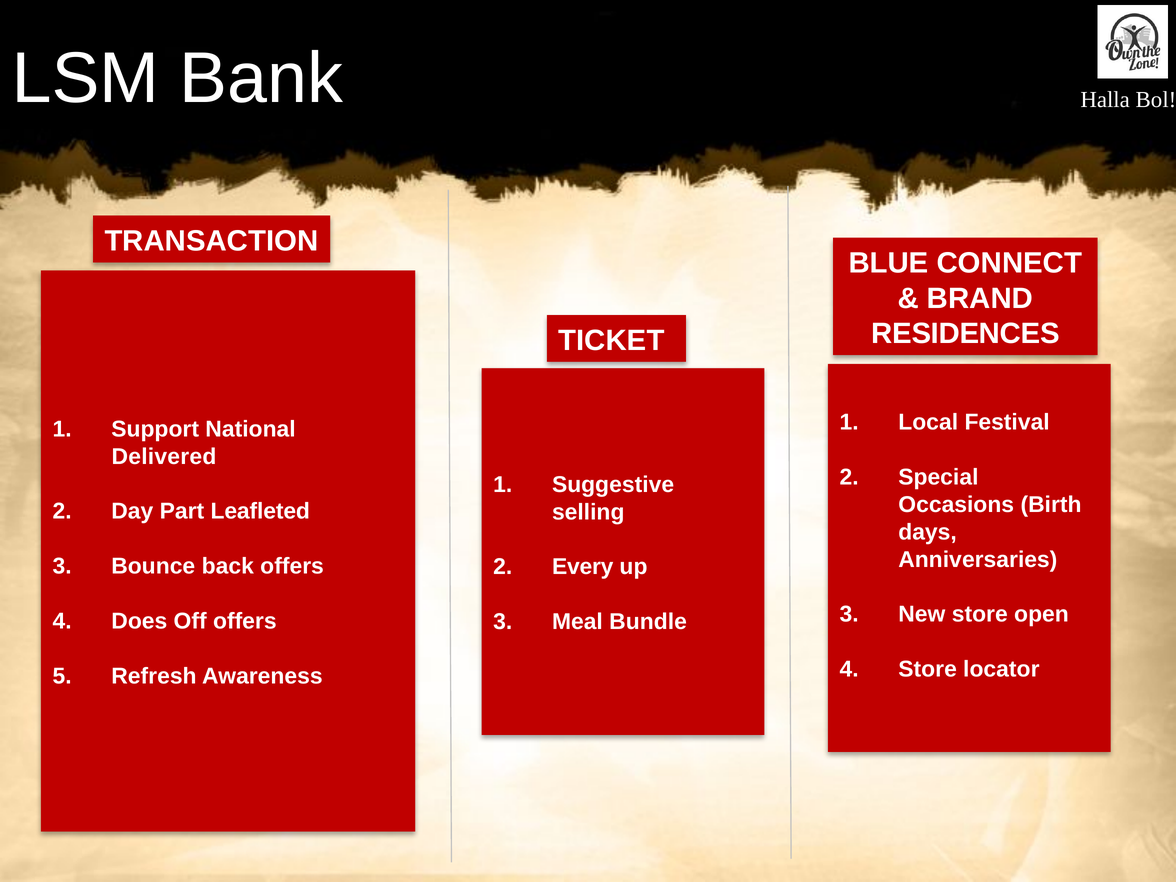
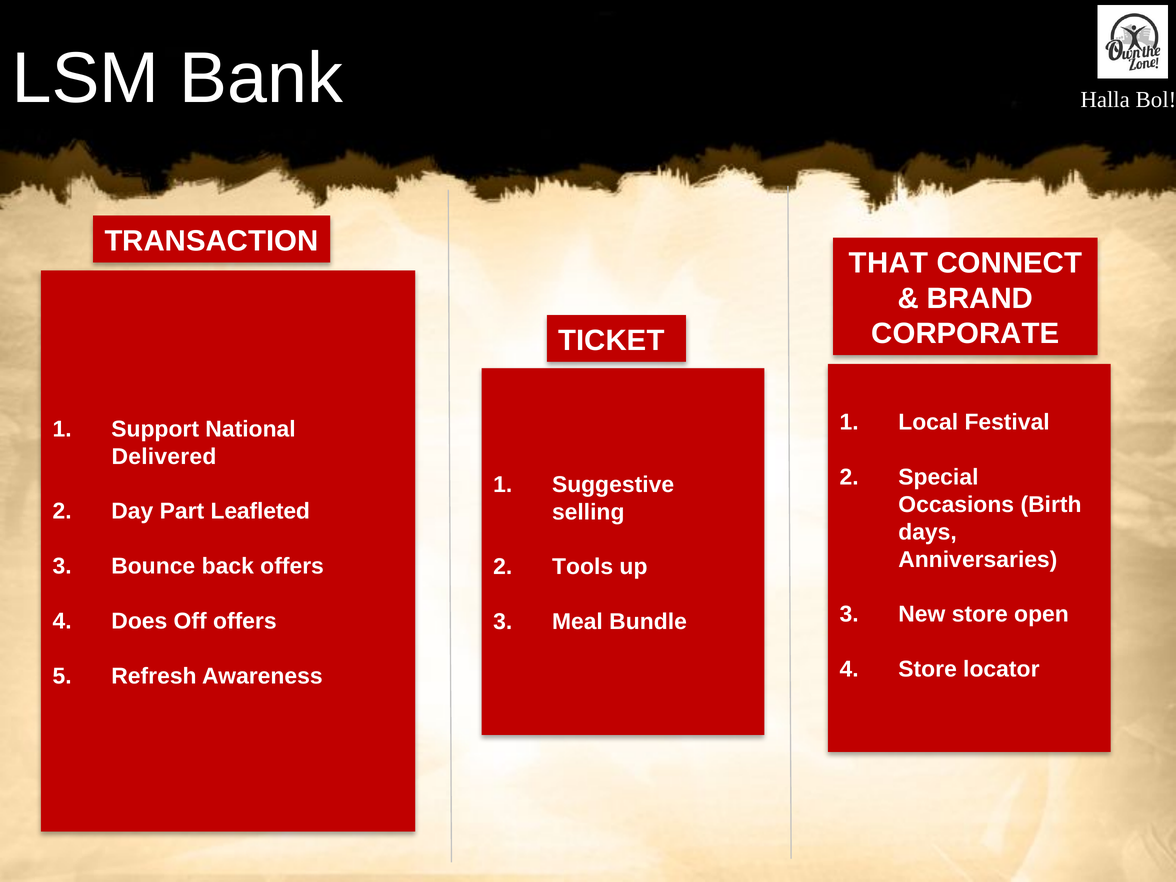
BLUE: BLUE -> THAT
RESIDENCES: RESIDENCES -> CORPORATE
Every: Every -> Tools
